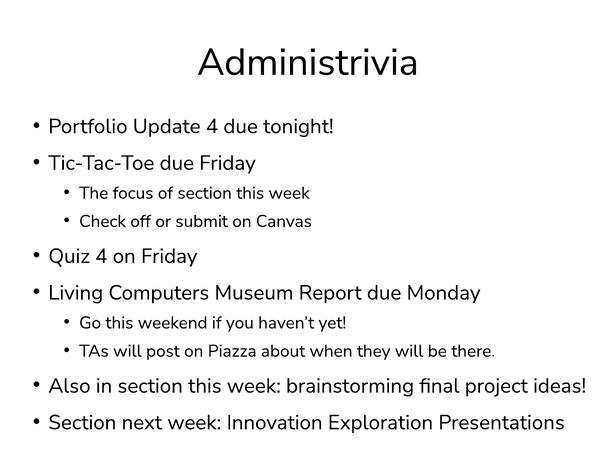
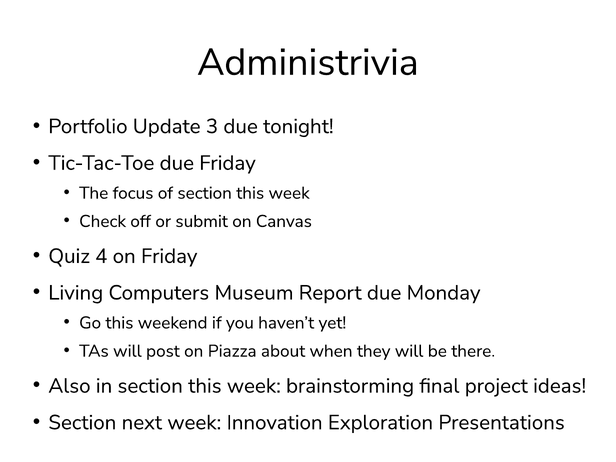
Update 4: 4 -> 3
